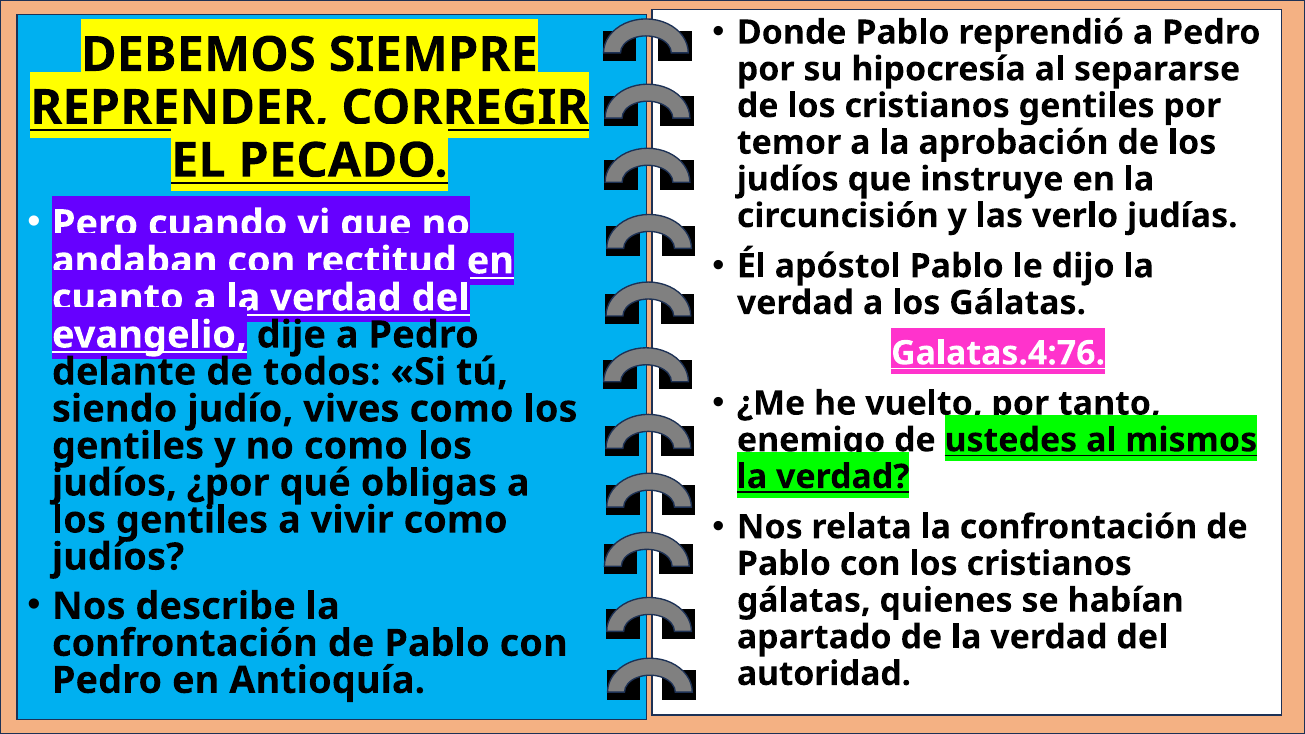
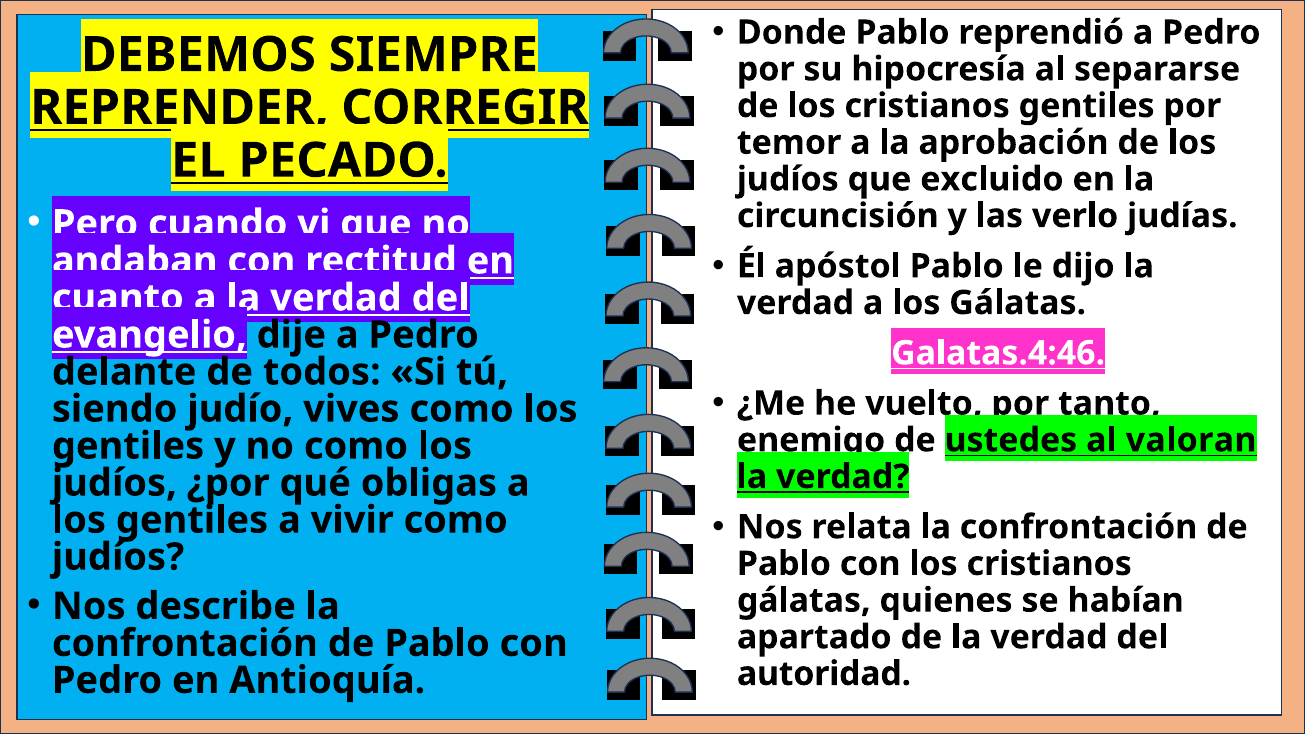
instruye: instruye -> excluido
Galatas.4:76: Galatas.4:76 -> Galatas.4:46
mismos: mismos -> valoran
